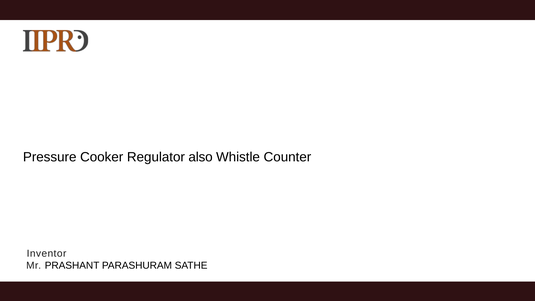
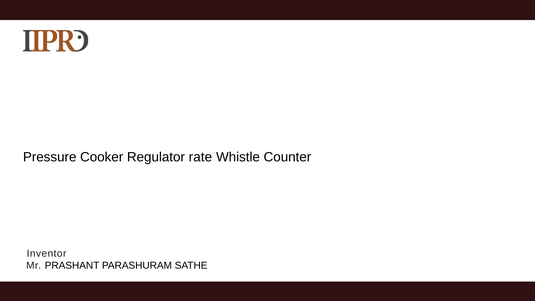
also: also -> rate
